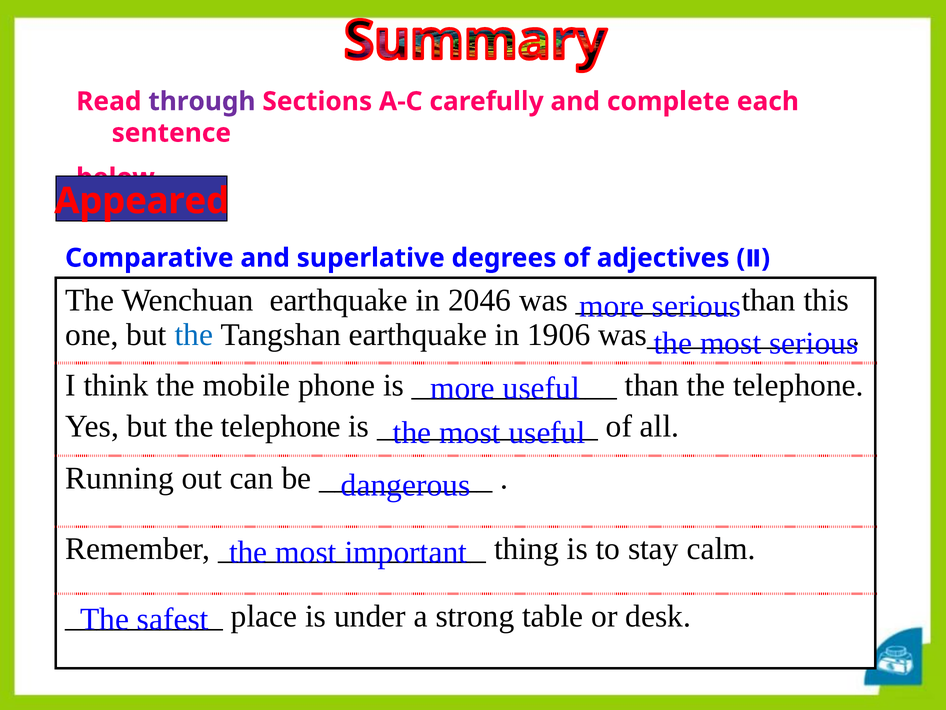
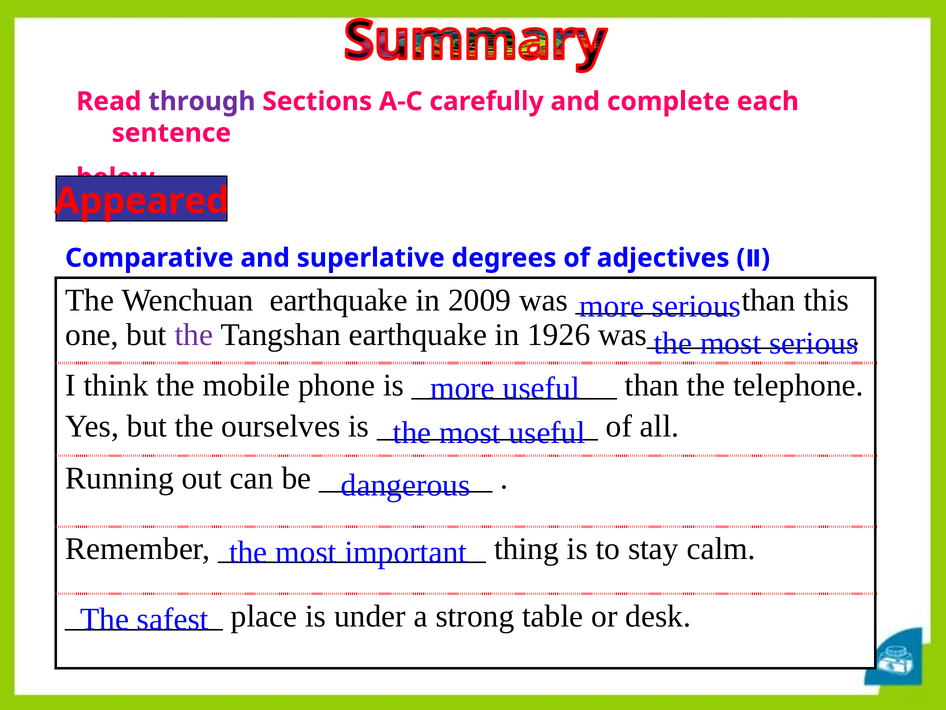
2046: 2046 -> 2009
the at (194, 335) colour: blue -> purple
1906: 1906 -> 1926
but the telephone: telephone -> ourselves
